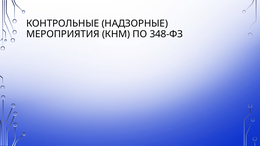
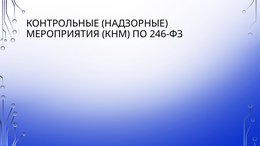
348-ФЗ: 348-ФЗ -> 246-ФЗ
